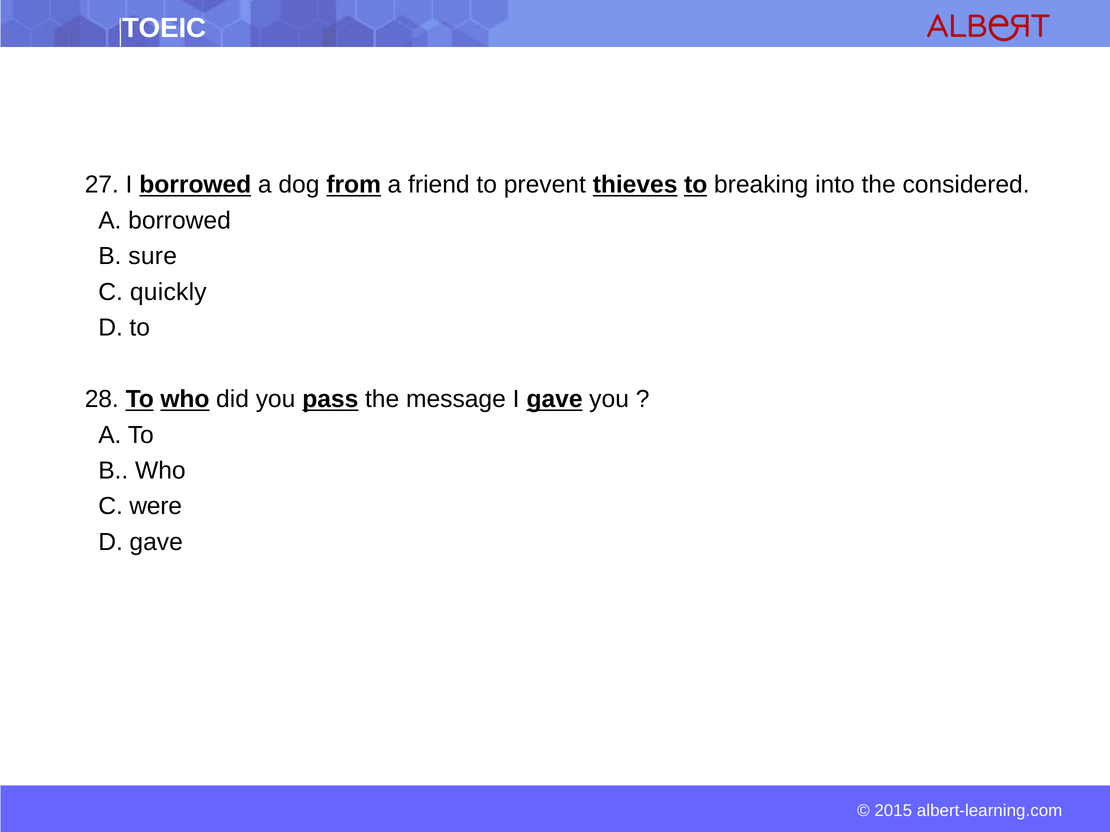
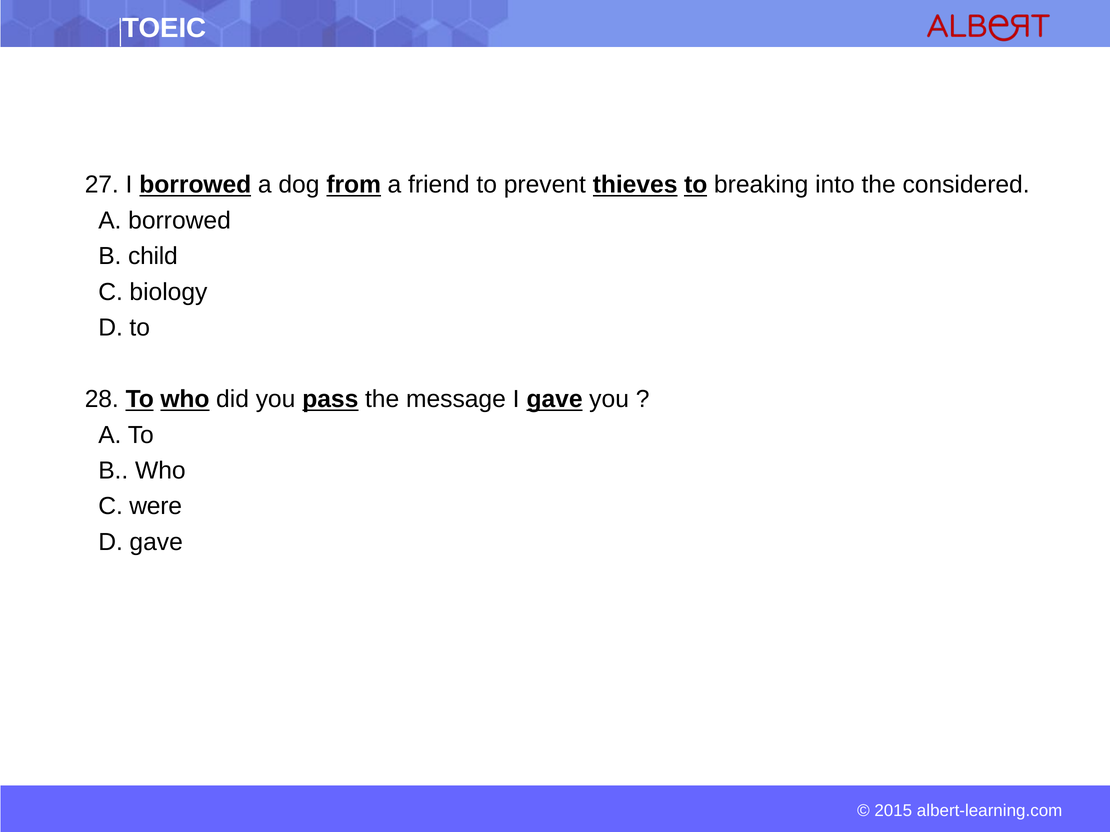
sure: sure -> child
quickly: quickly -> biology
